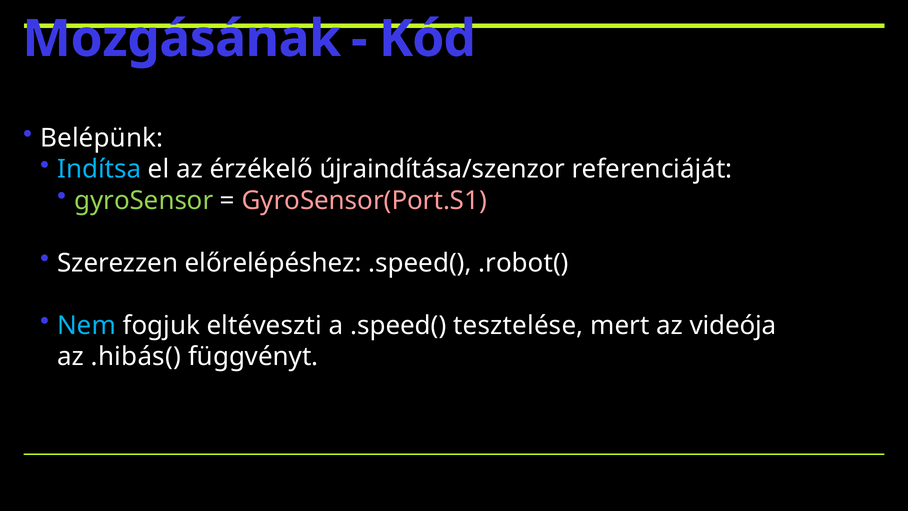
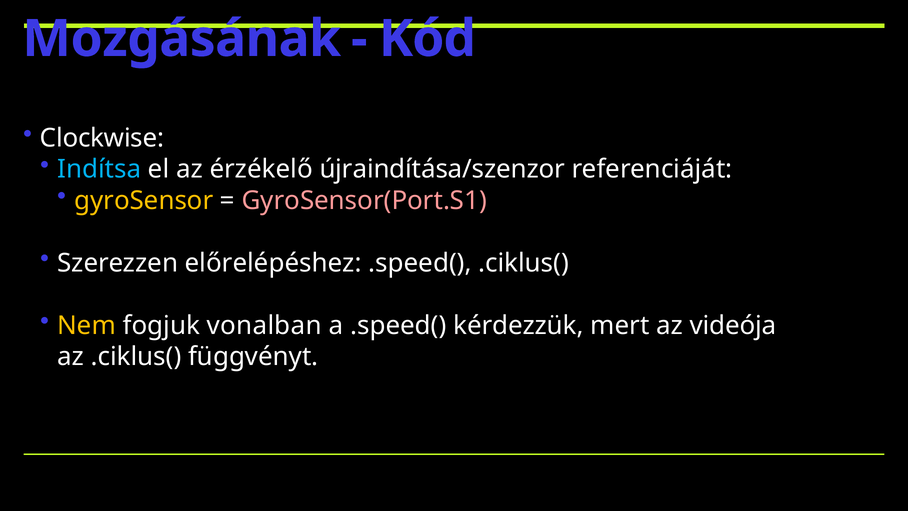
Belépünk: Belépünk -> Clockwise
gyroSensor colour: light green -> yellow
.speed( .robot(: .robot( -> .ciklus(
Nem colour: light blue -> yellow
eltéveszti: eltéveszti -> vonalban
tesztelése: tesztelése -> kérdezzük
az .hibás(: .hibás( -> .ciklus(
